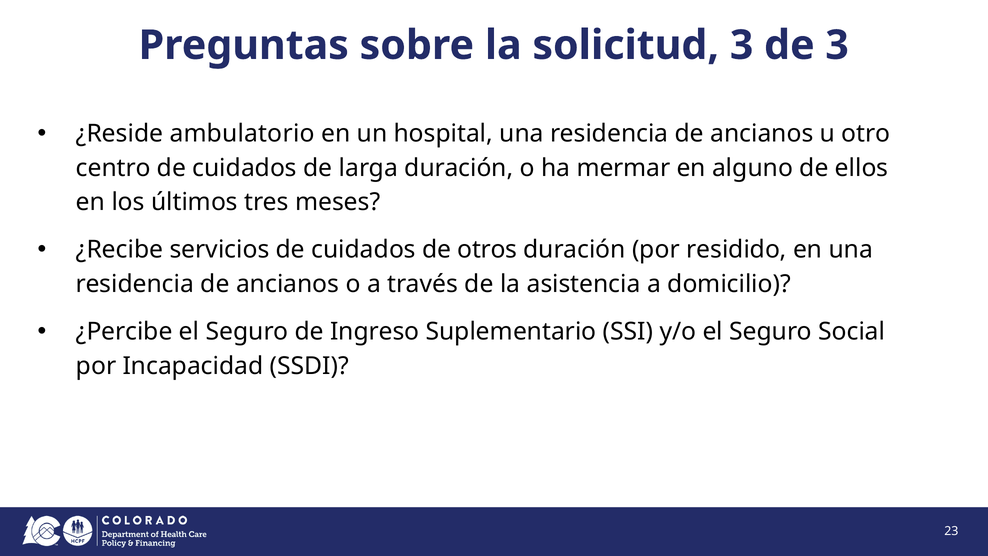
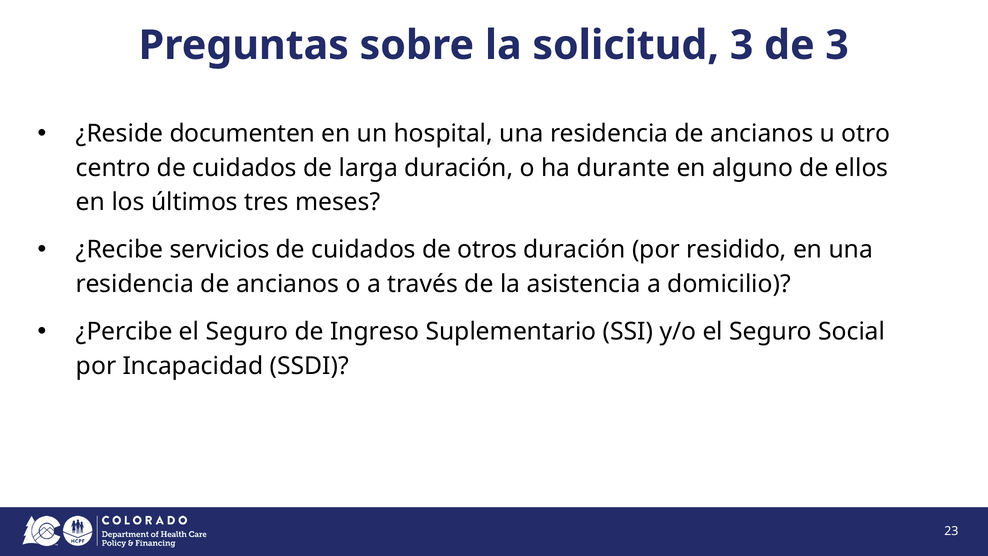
ambulatorio: ambulatorio -> documenten
mermar: mermar -> durante
